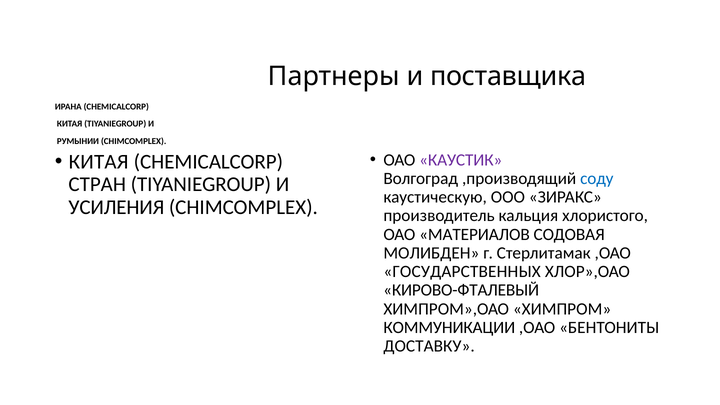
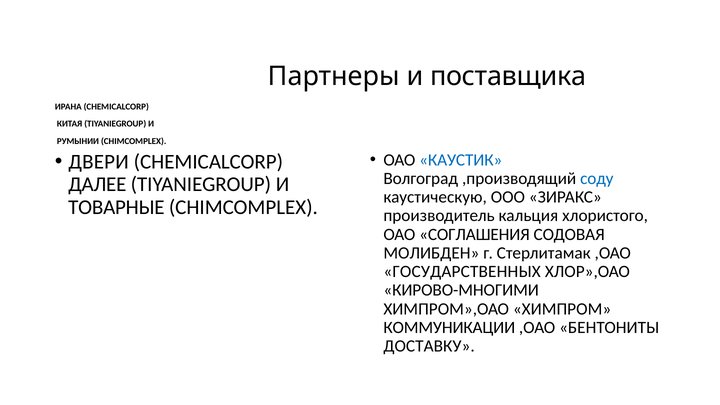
КАУСТИК colour: purple -> blue
КИТАЯ at (99, 162): КИТАЯ -> ДВЕРИ
СТРАН: СТРАН -> ДАЛЕЕ
УСИЛЕНИЯ: УСИЛЕНИЯ -> ТОВАРНЫЕ
МАТЕРИАЛОВ: МАТЕРИАЛОВ -> СОГЛАШЕНИЯ
КИРОВО-ФТАЛЕВЫЙ: КИРОВО-ФТАЛЕВЫЙ -> КИРОВО-МНОГИМИ
